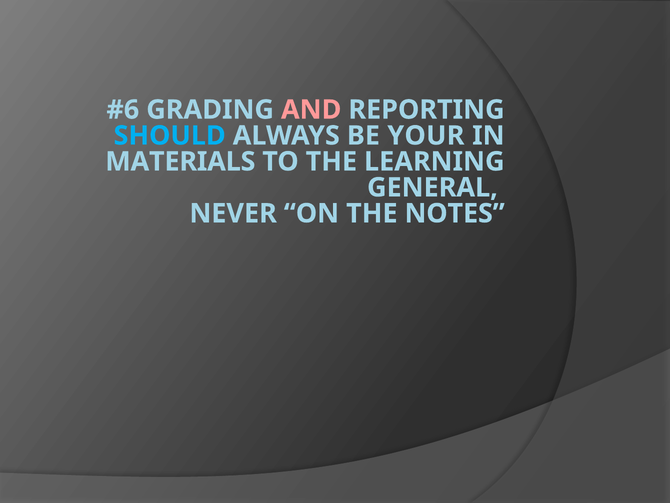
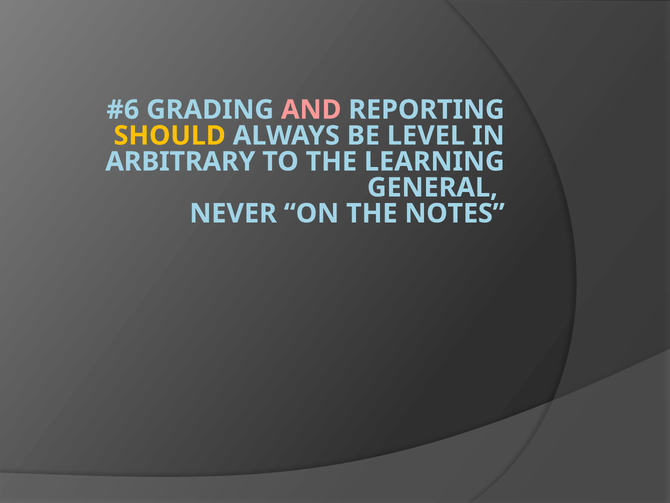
SHOULD colour: light blue -> yellow
YOUR: YOUR -> LEVEL
MATERIALS: MATERIALS -> ARBITRARY
